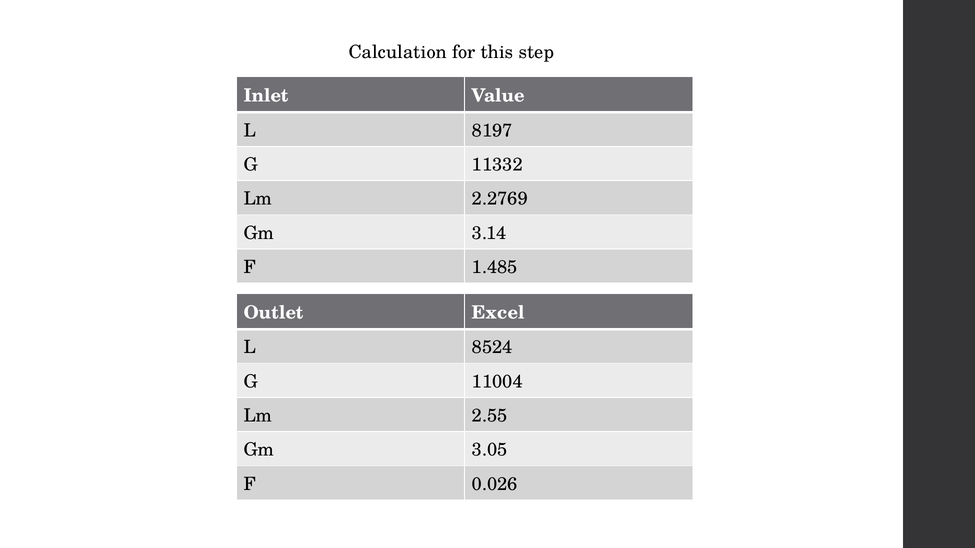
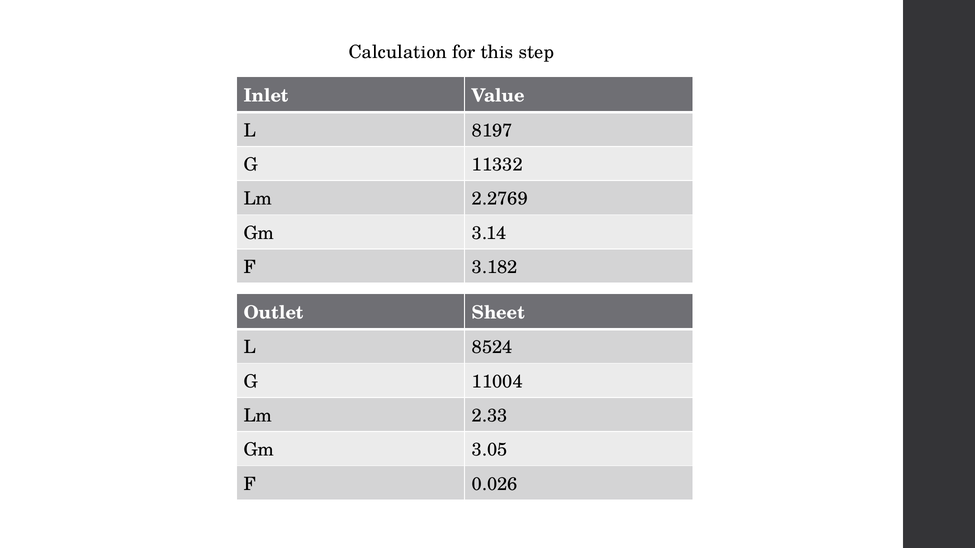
1.485: 1.485 -> 3.182
Excel: Excel -> Sheet
2.55: 2.55 -> 2.33
